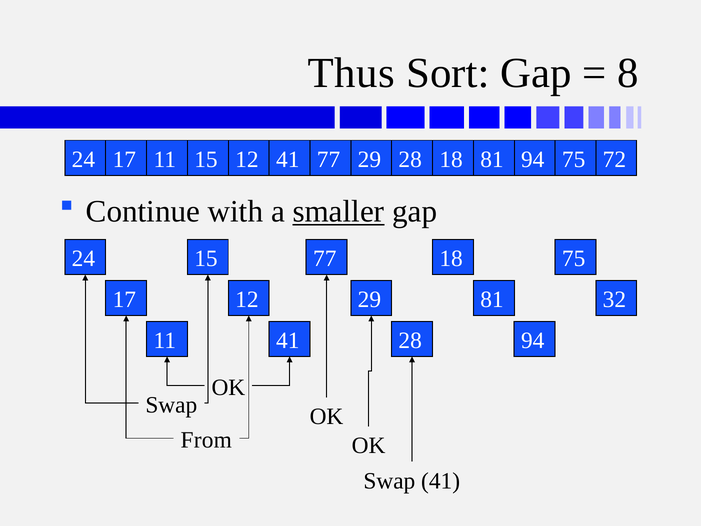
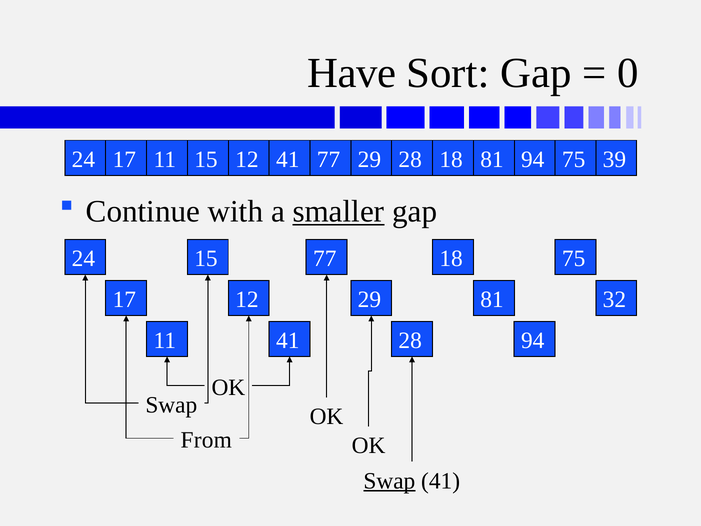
Thus: Thus -> Have
8: 8 -> 0
72: 72 -> 39
Swap at (389, 481) underline: none -> present
